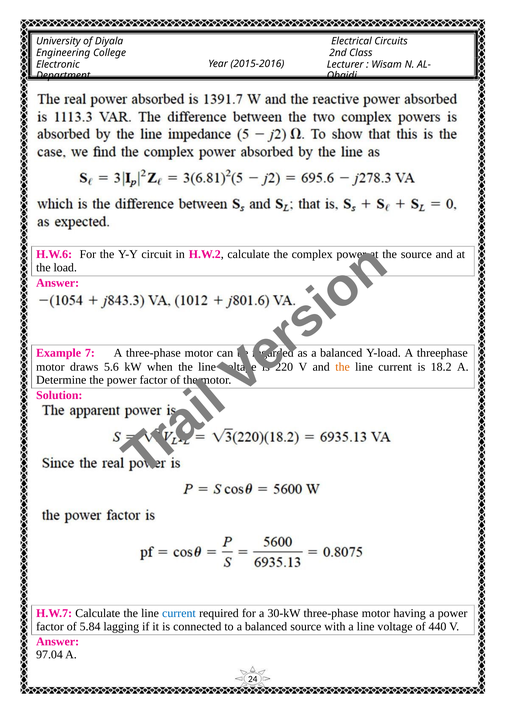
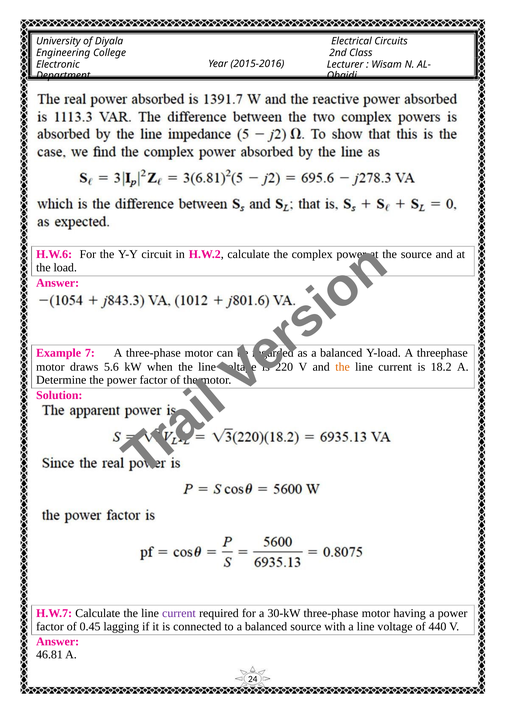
current at (179, 613) colour: blue -> purple
5.84: 5.84 -> 0.45
97.04: 97.04 -> 46.81
